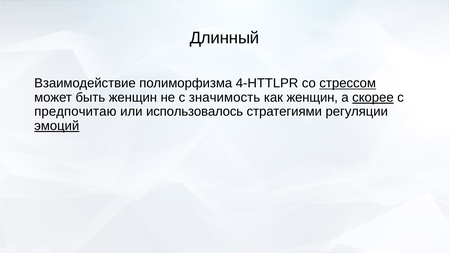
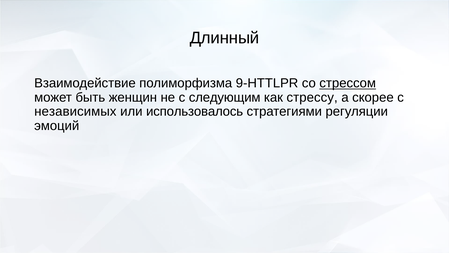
4-HTTLPR: 4-HTTLPR -> 9-HTTLPR
значимость: значимость -> следующим
как женщин: женщин -> стрессу
скорее underline: present -> none
предпочитаю: предпочитаю -> независимых
эмоций underline: present -> none
